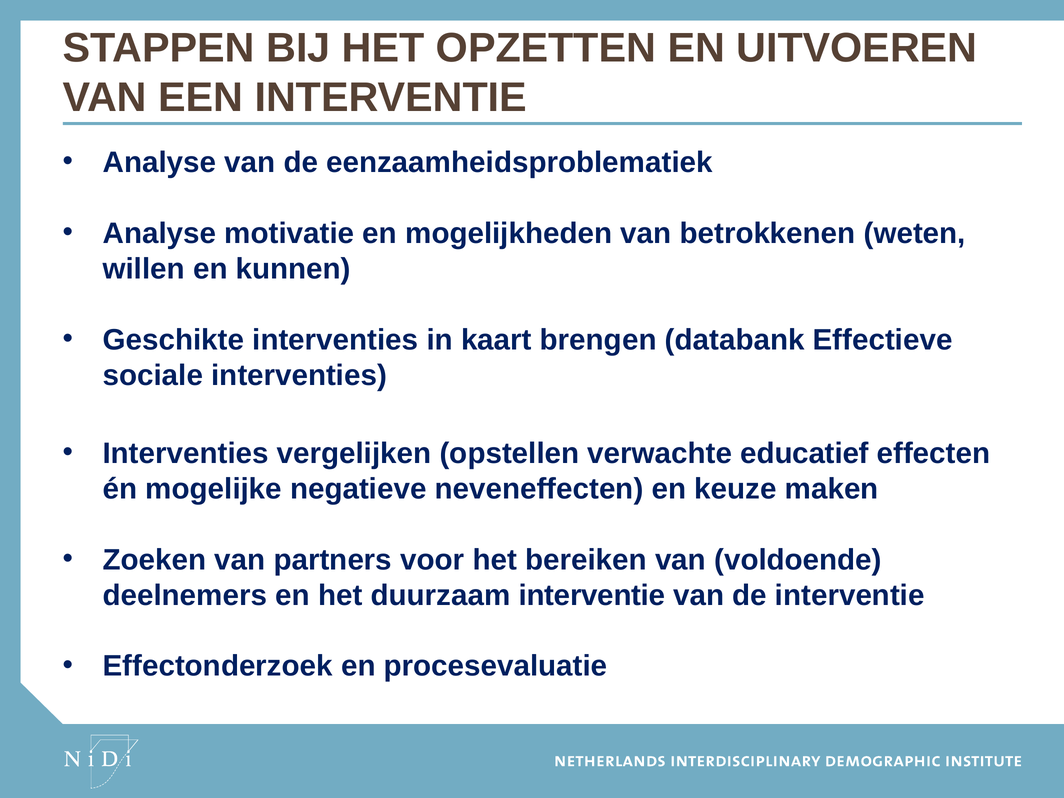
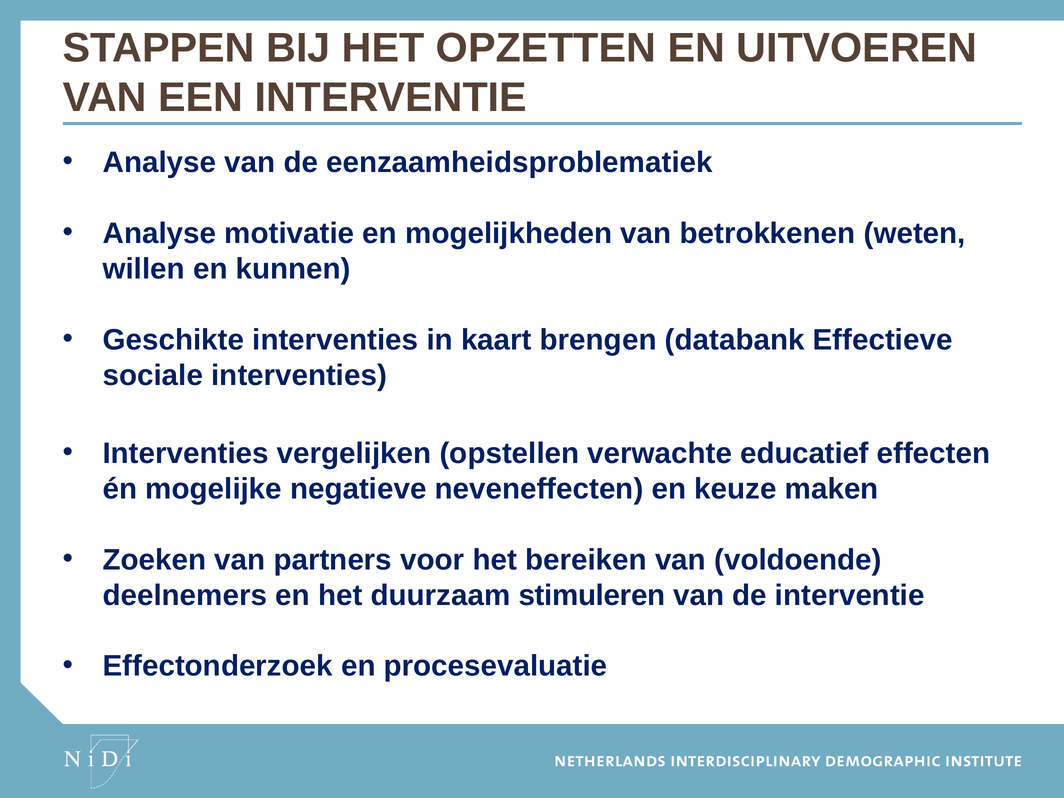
duurzaam interventie: interventie -> stimuleren
